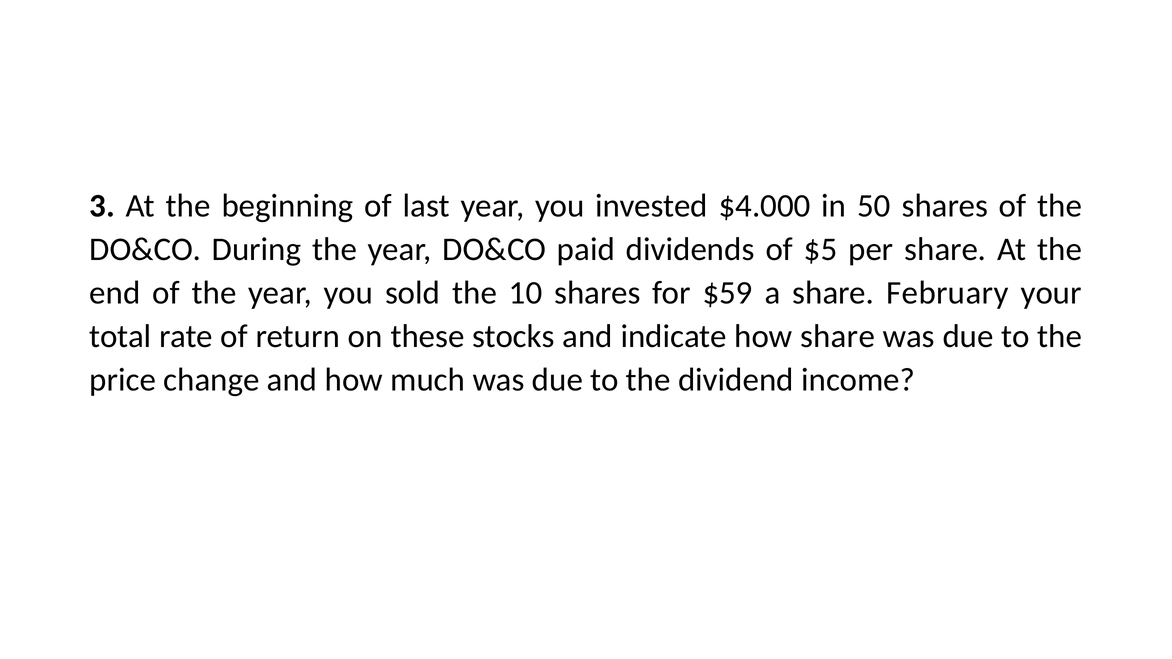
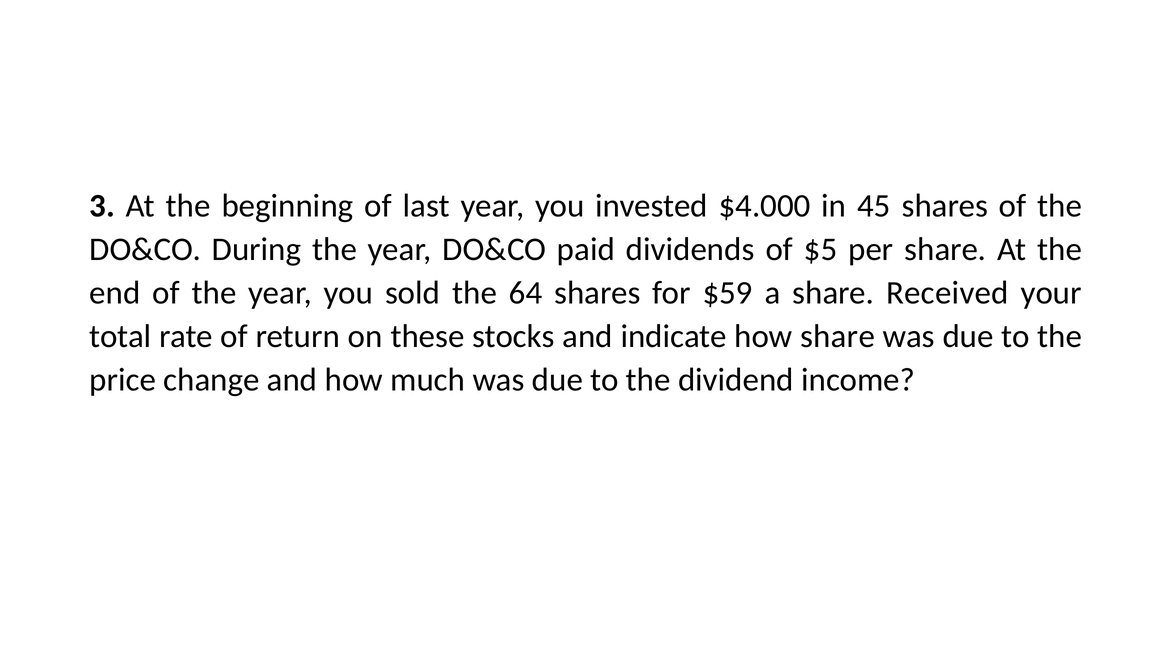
50: 50 -> 45
10: 10 -> 64
February: February -> Received
